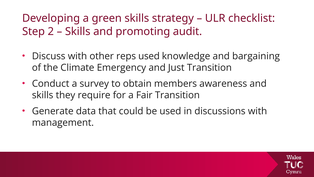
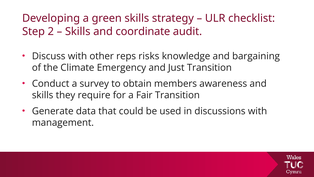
promoting: promoting -> coordinate
reps used: used -> risks
